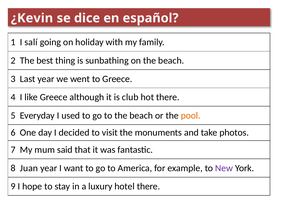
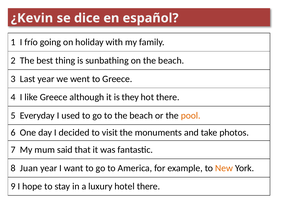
salí: salí -> frío
club: club -> they
New colour: purple -> orange
